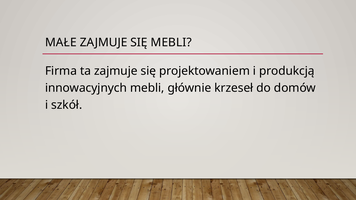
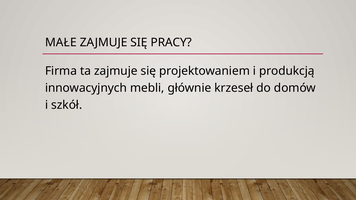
SIĘ MEBLI: MEBLI -> PRACY
